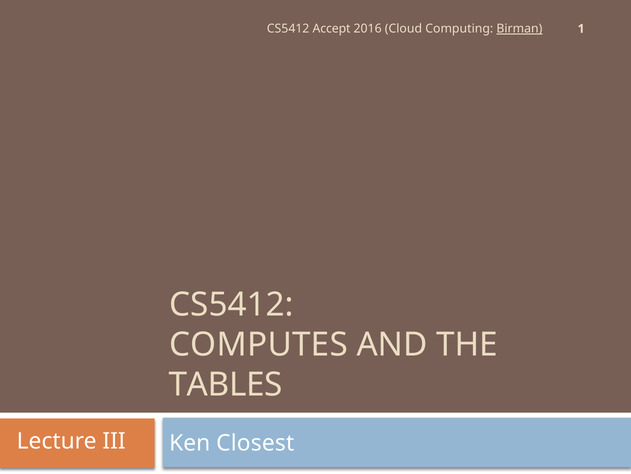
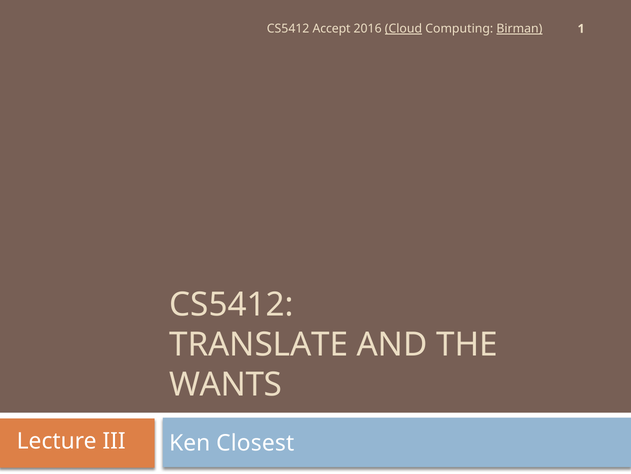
Cloud underline: none -> present
COMPUTES: COMPUTES -> TRANSLATE
TABLES: TABLES -> WANTS
